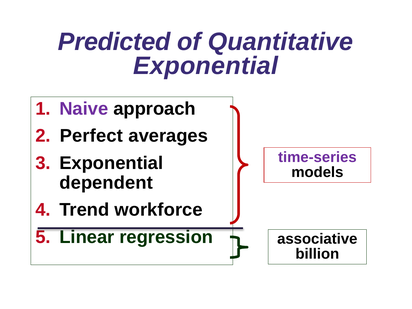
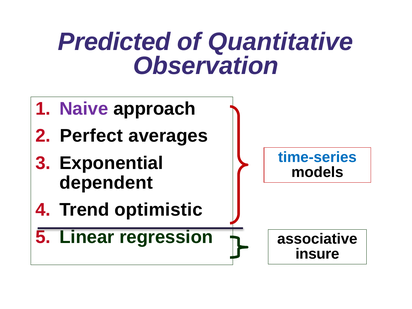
Exponential at (206, 66): Exponential -> Observation
time-series colour: purple -> blue
workforce: workforce -> optimistic
billion: billion -> insure
